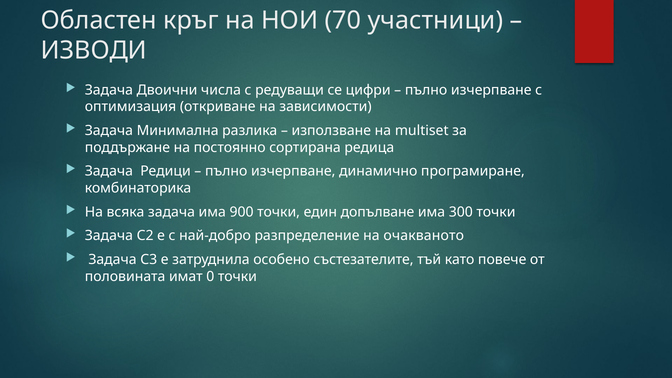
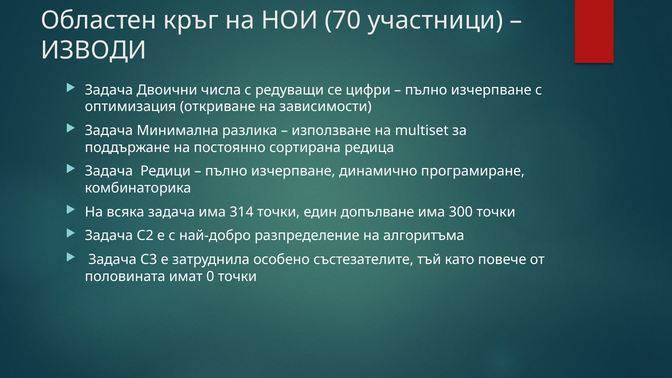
900: 900 -> 314
очакваното: очакваното -> алгоритъма
